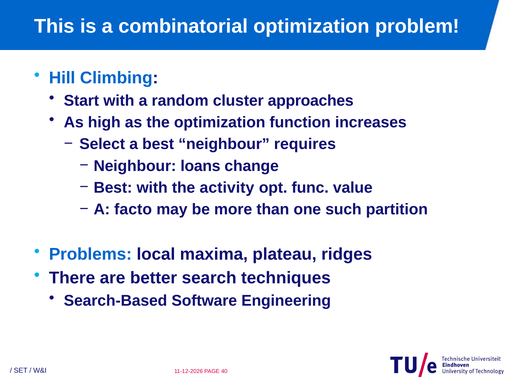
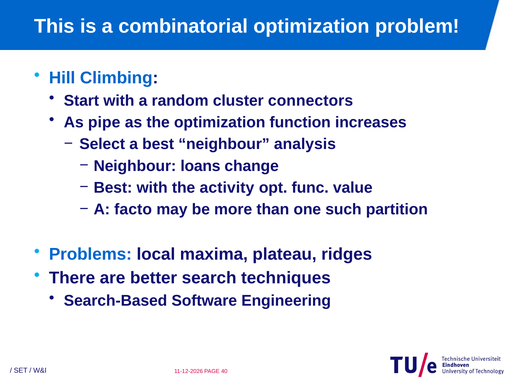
approaches: approaches -> connectors
high: high -> pipe
requires: requires -> analysis
